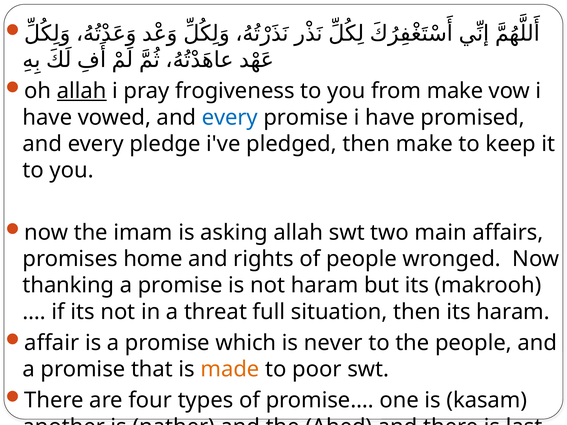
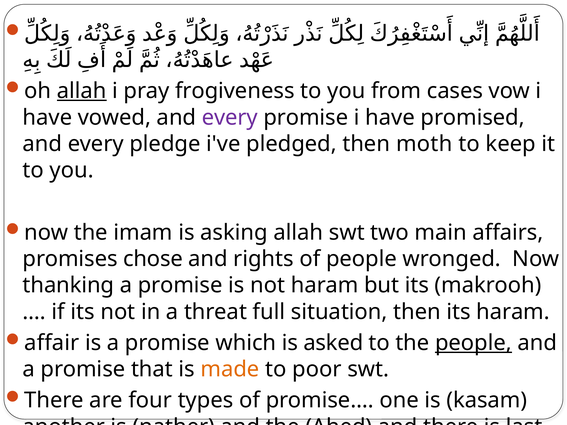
from make: make -> cases
every at (230, 118) colour: blue -> purple
then make: make -> moth
home: home -> chose
never: never -> asked
people at (473, 343) underline: none -> present
